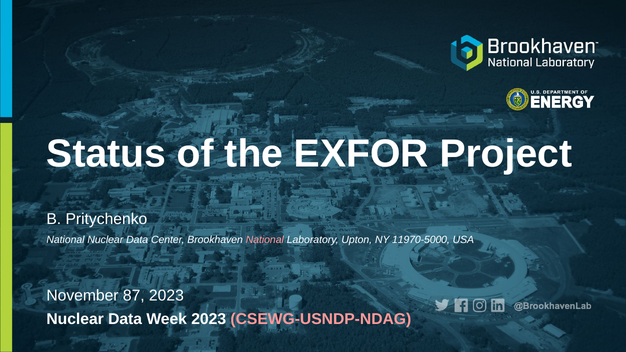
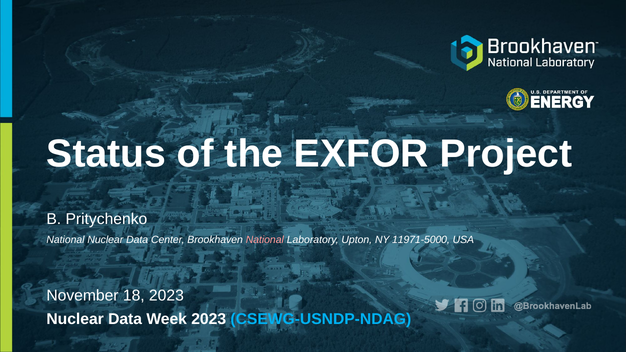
11970-5000: 11970-5000 -> 11971-5000
87: 87 -> 18
CSEWG-USNDP-NDAG colour: pink -> light blue
